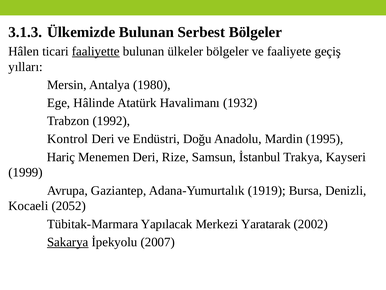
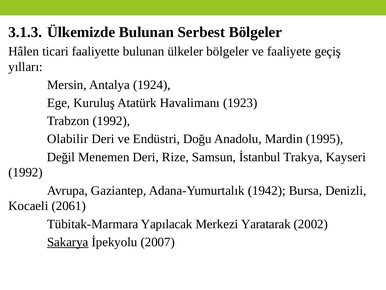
faaliyette underline: present -> none
1980: 1980 -> 1924
Hâlinde: Hâlinde -> Kuruluş
1932: 1932 -> 1923
Kontrol: Kontrol -> Olabilir
Hariç: Hariç -> Değil
1999 at (26, 172): 1999 -> 1992
1919: 1919 -> 1942
2052: 2052 -> 2061
